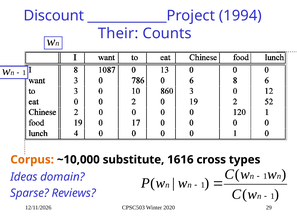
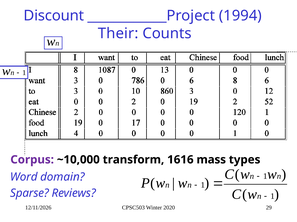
Corpus colour: orange -> purple
substitute: substitute -> transform
cross: cross -> mass
Ideas: Ideas -> Word
